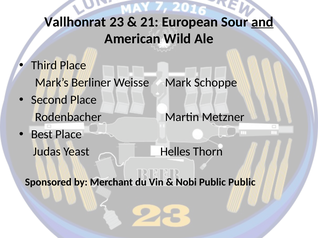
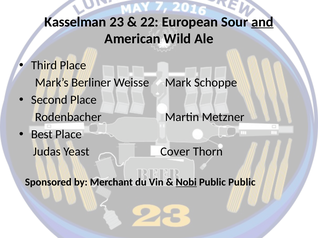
Vallhonrat: Vallhonrat -> Kasselman
21: 21 -> 22
Helles: Helles -> Cover
Nobi underline: none -> present
